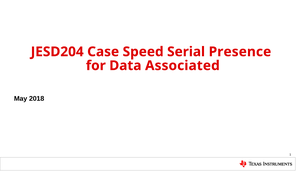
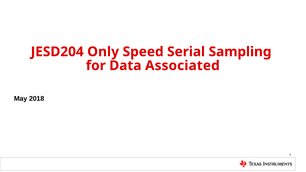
Case: Case -> Only
Presence: Presence -> Sampling
